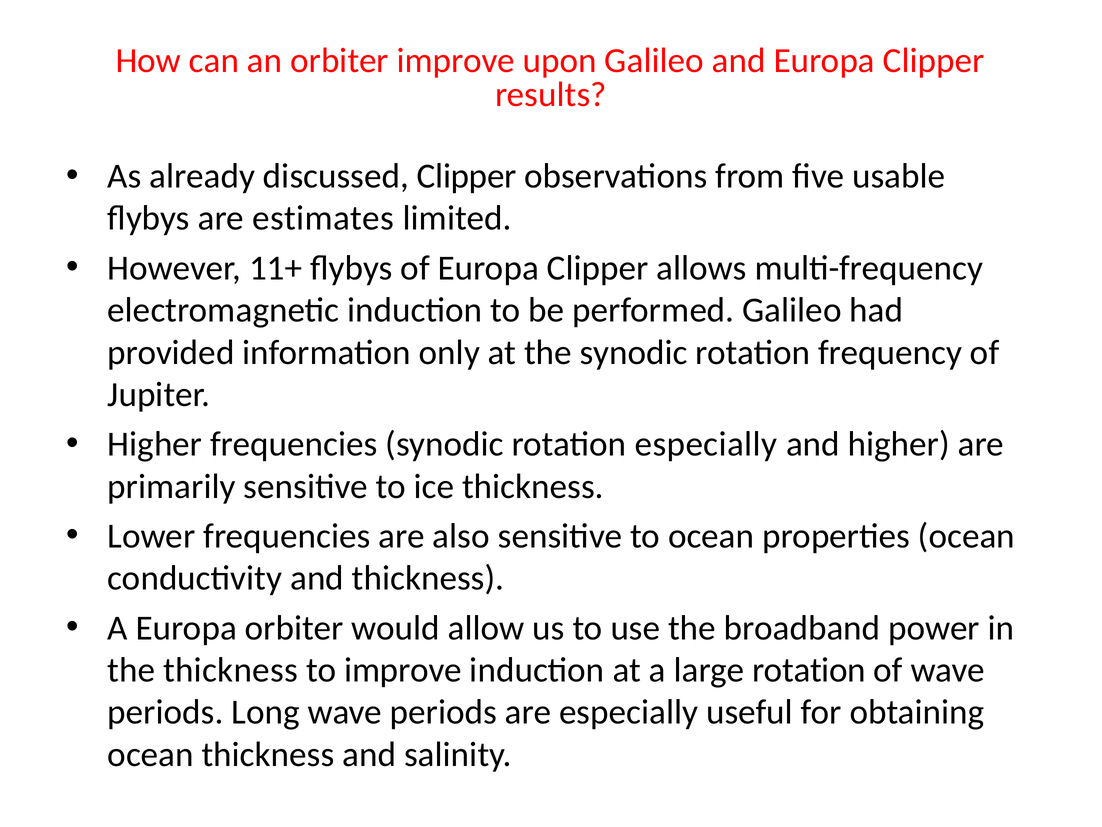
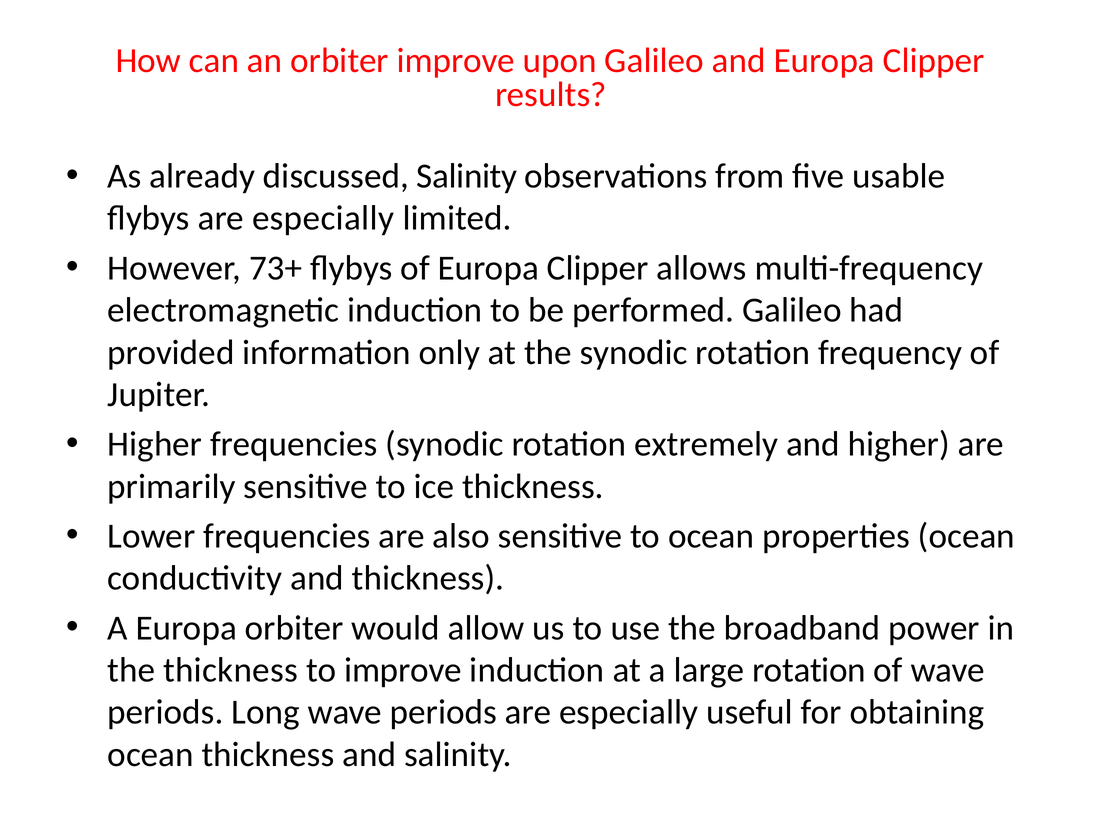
discussed Clipper: Clipper -> Salinity
flybys are estimates: estimates -> especially
11+: 11+ -> 73+
rotation especially: especially -> extremely
